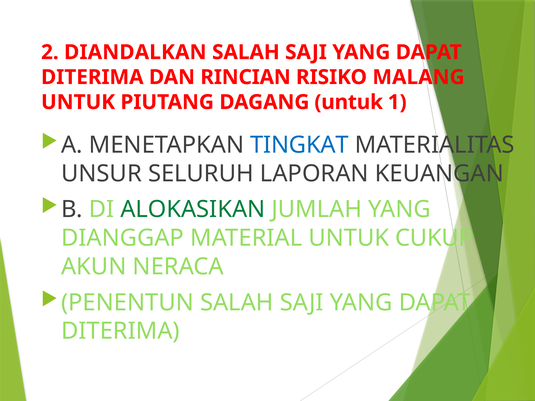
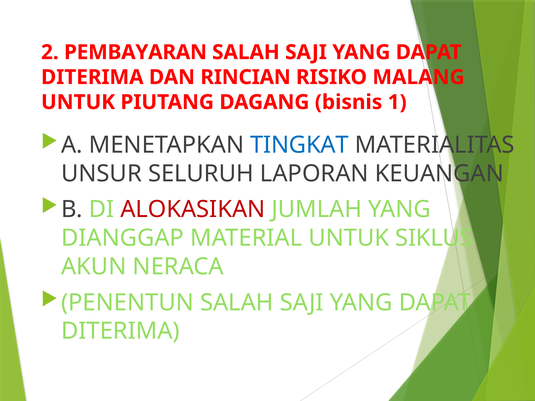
DIANDALKAN: DIANDALKAN -> PEMBAYARAN
DAGANG untuk: untuk -> bisnis
ALOKASIKAN colour: green -> red
CUKUP: CUKUP -> SIKLUS
